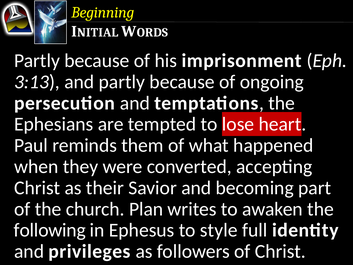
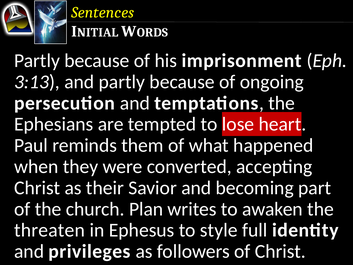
Beginning: Beginning -> Sentences
following: following -> threaten
